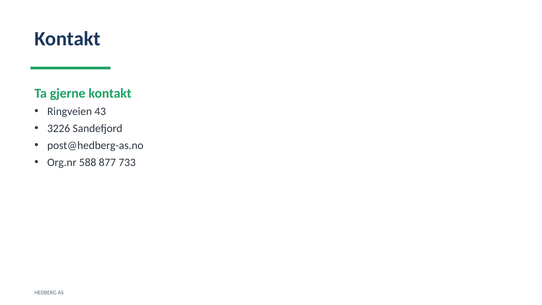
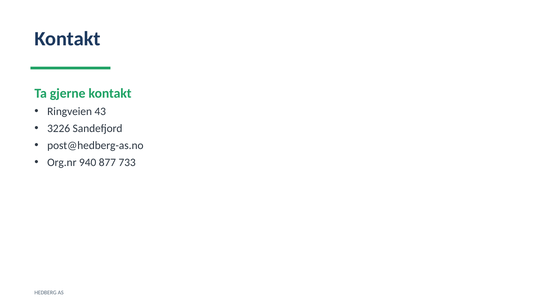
588: 588 -> 940
